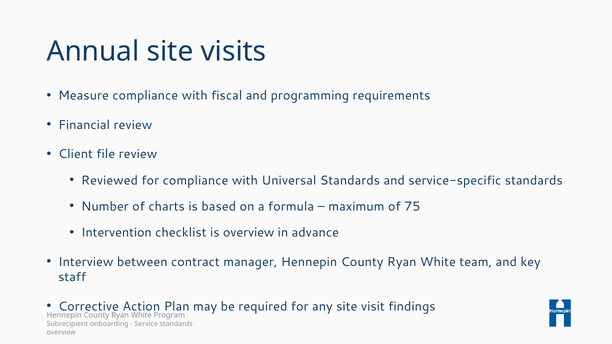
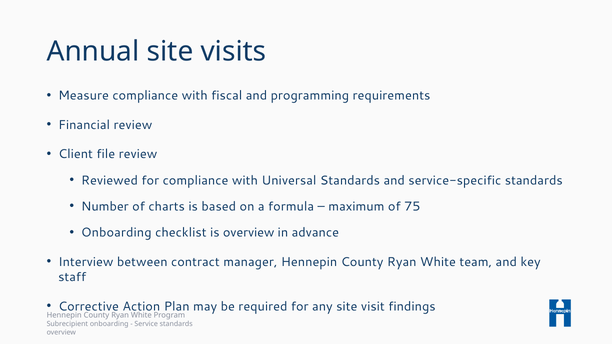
Intervention at (116, 233): Intervention -> Onboarding
